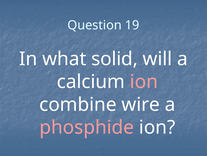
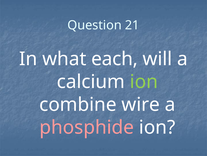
19: 19 -> 21
solid: solid -> each
ion at (144, 81) colour: pink -> light green
